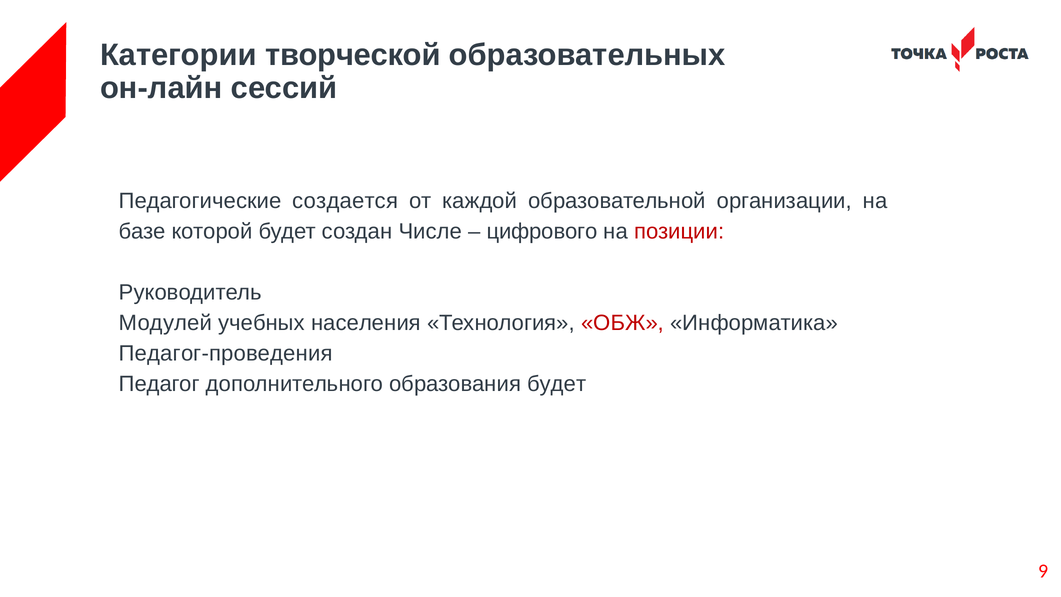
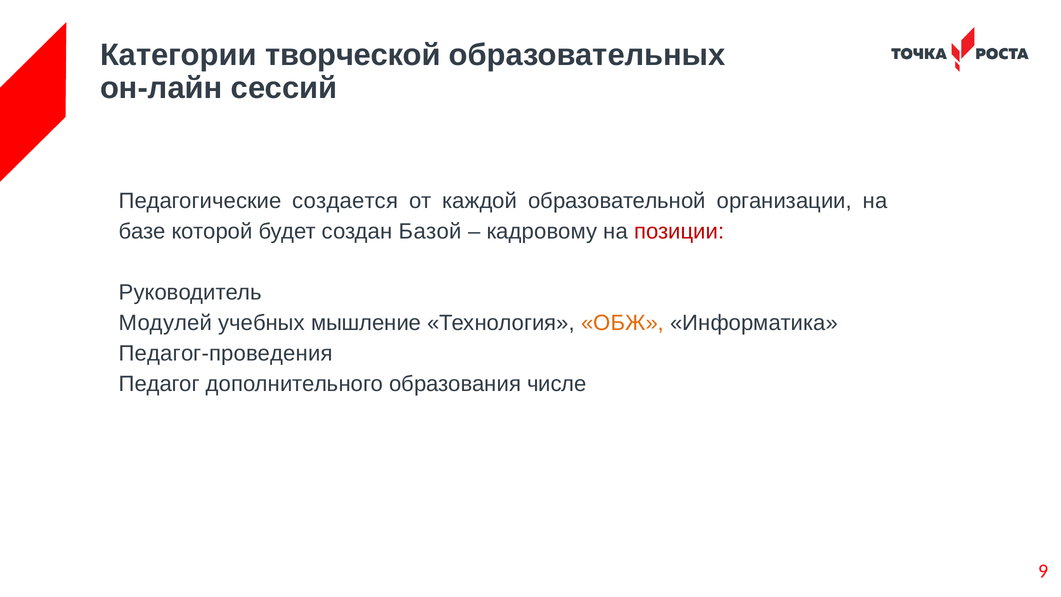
Числе: Числе -> Базой
цифрового: цифрового -> кадровому
населения: населения -> мышление
ОБЖ colour: red -> orange
образования будет: будет -> числе
